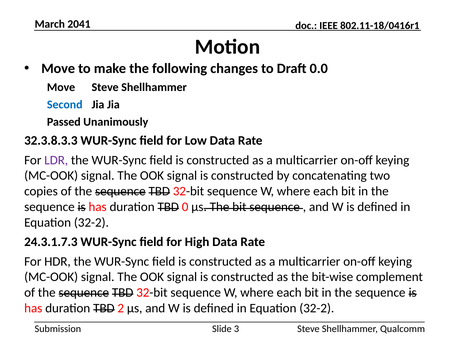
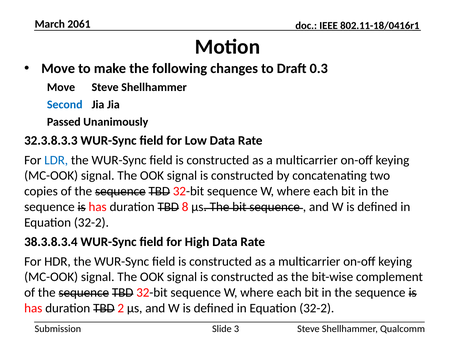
2041: 2041 -> 2061
0.0: 0.0 -> 0.3
LDR colour: purple -> blue
0: 0 -> 8
24.3.1.7.3: 24.3.1.7.3 -> 38.3.8.3.4
